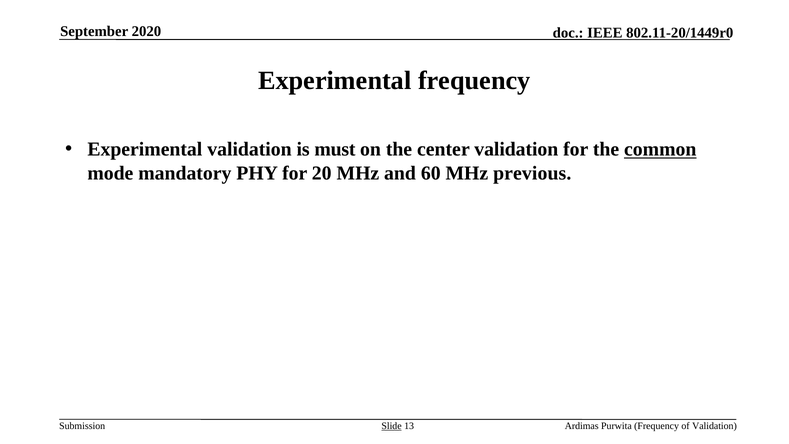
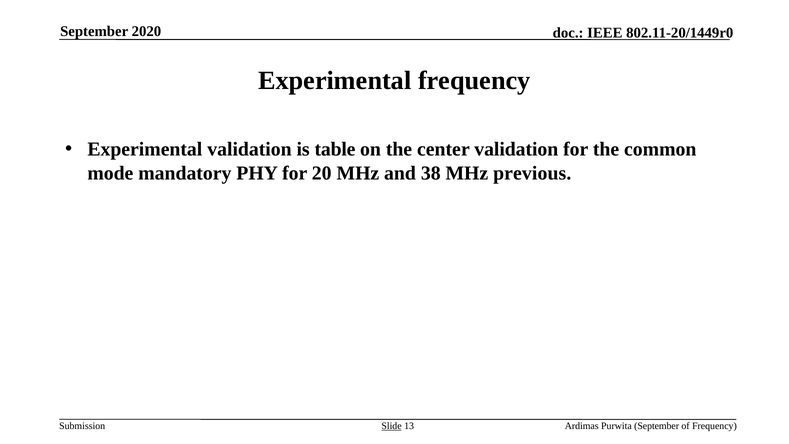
must: must -> table
common underline: present -> none
60: 60 -> 38
Purwita Frequency: Frequency -> September
of Validation: Validation -> Frequency
